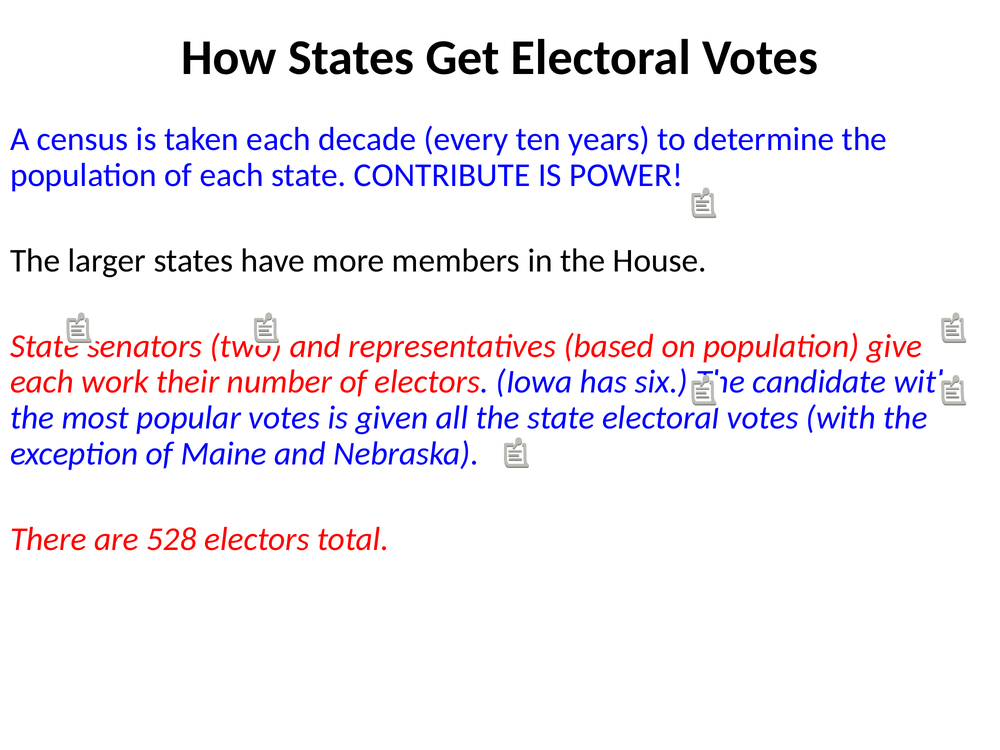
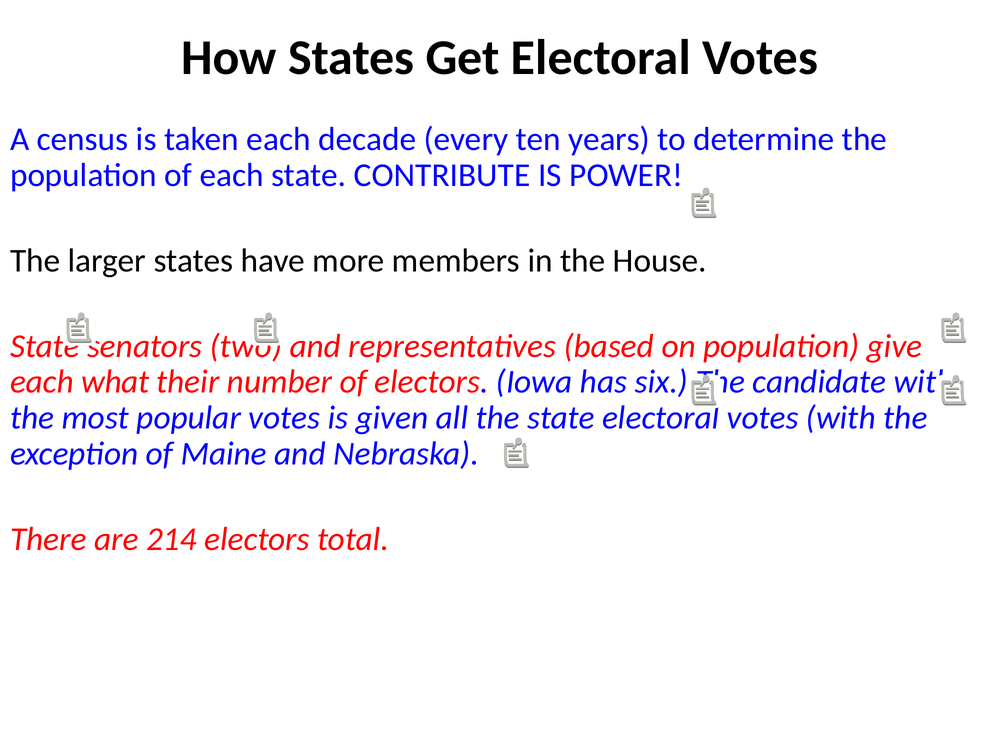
work: work -> what
528: 528 -> 214
